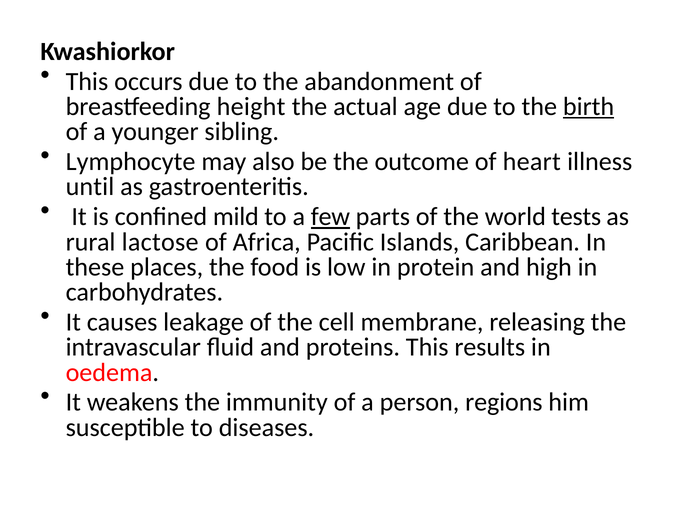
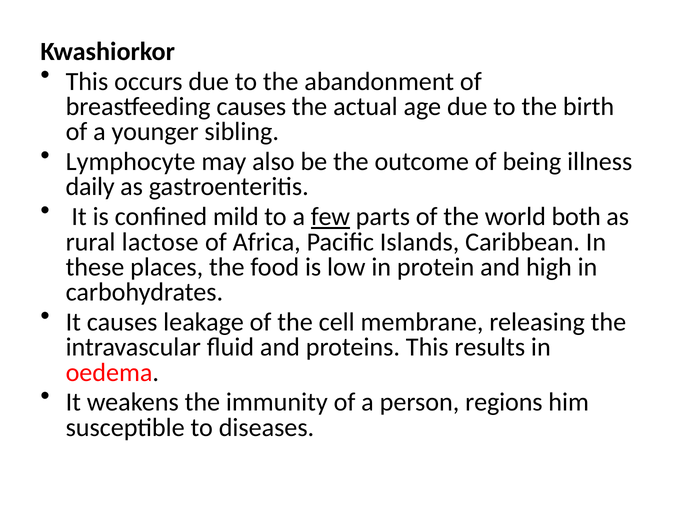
breastfeeding height: height -> causes
birth underline: present -> none
heart: heart -> being
until: until -> daily
tests: tests -> both
